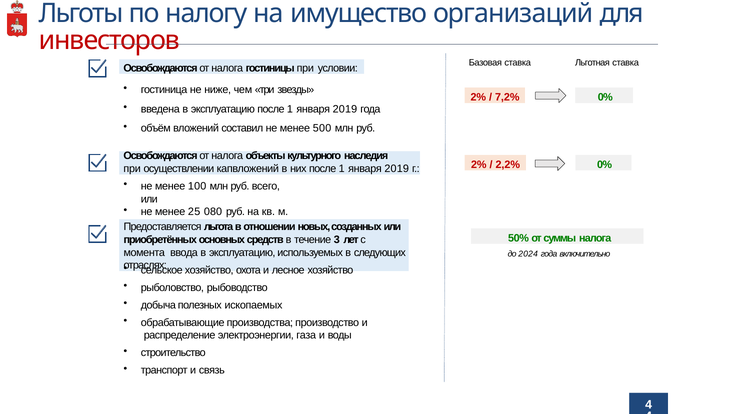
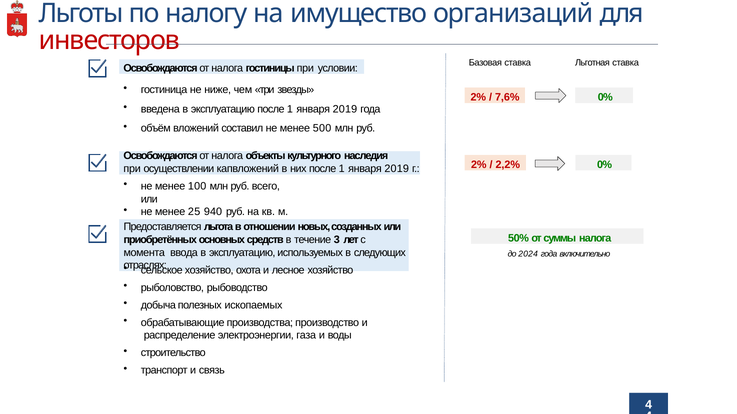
7,2%: 7,2% -> 7,6%
080: 080 -> 940
